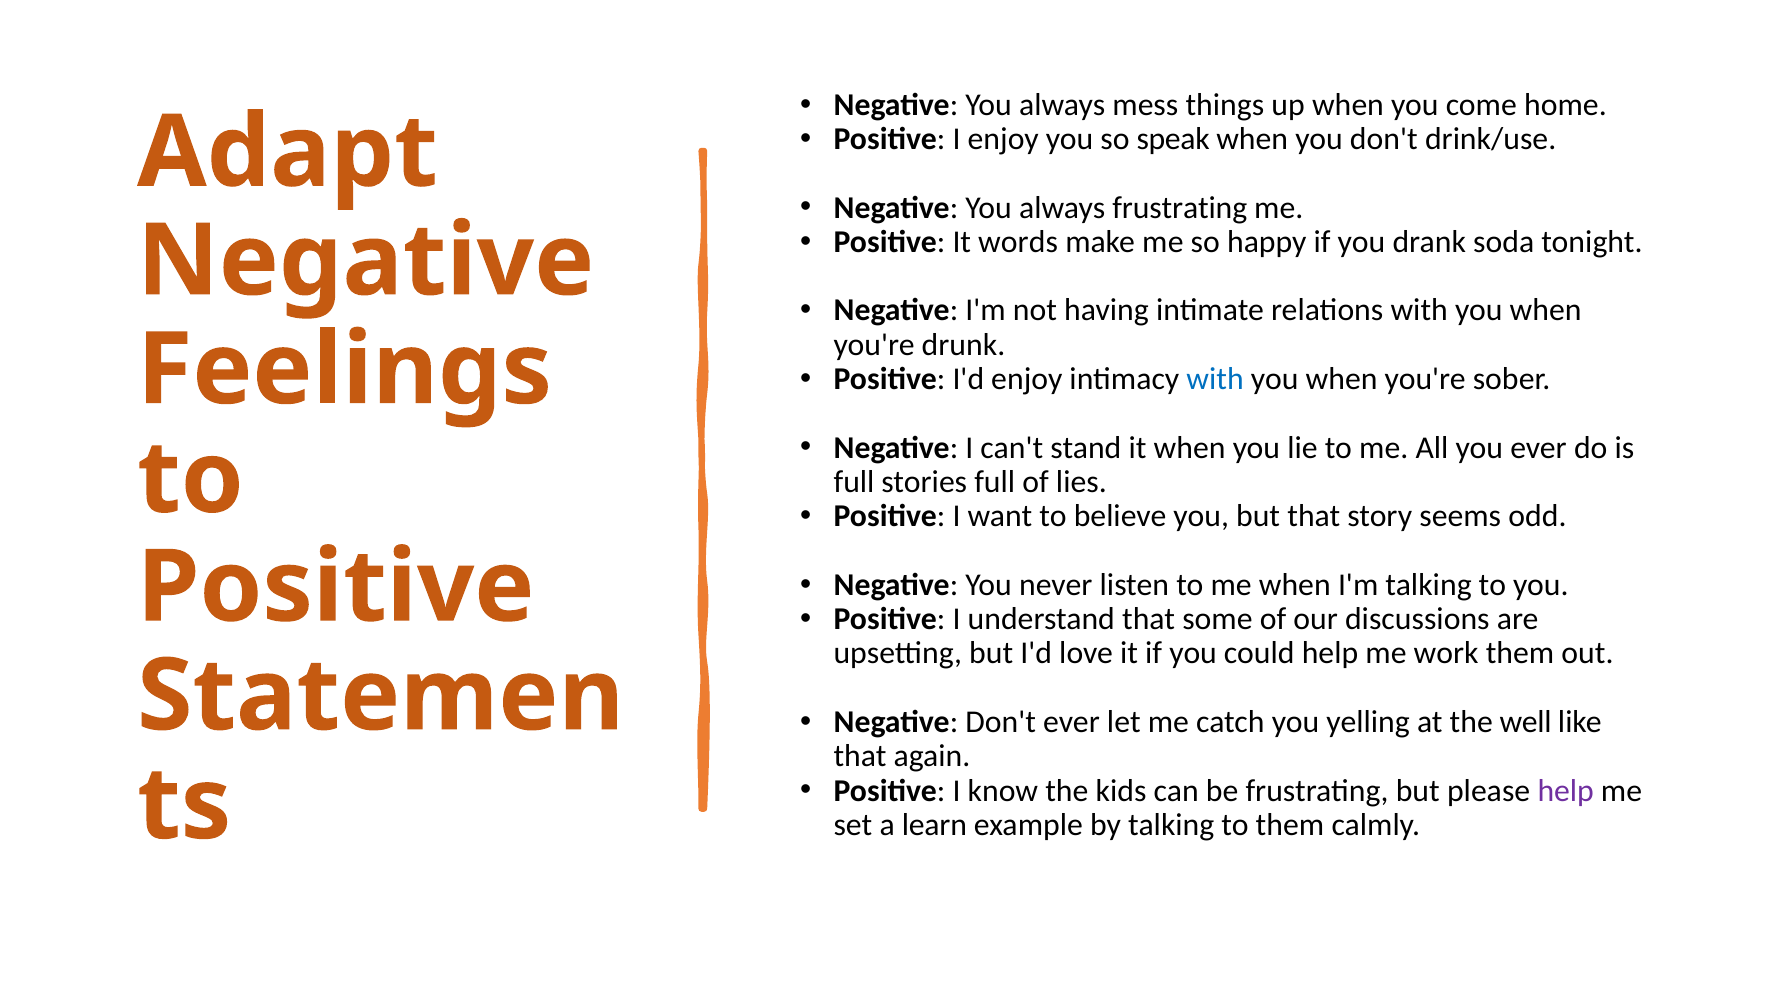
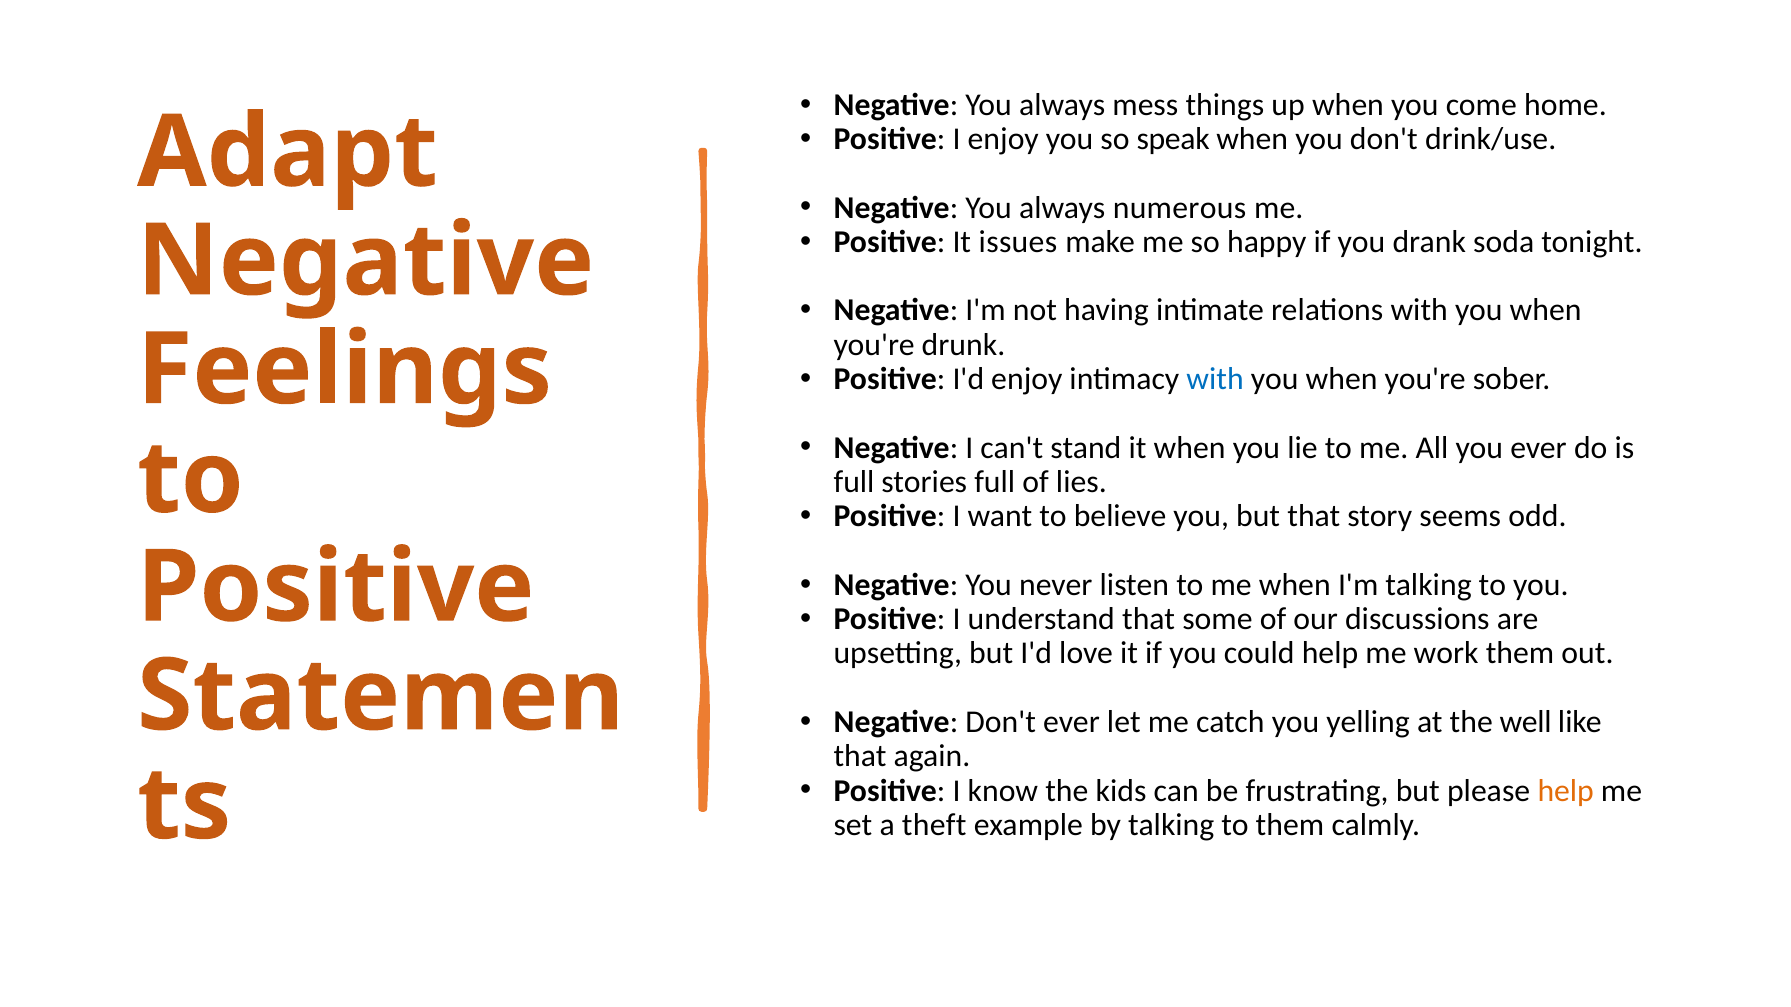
always frustrating: frustrating -> numerous
words: words -> issues
help at (1566, 791) colour: purple -> orange
learn: learn -> theft
